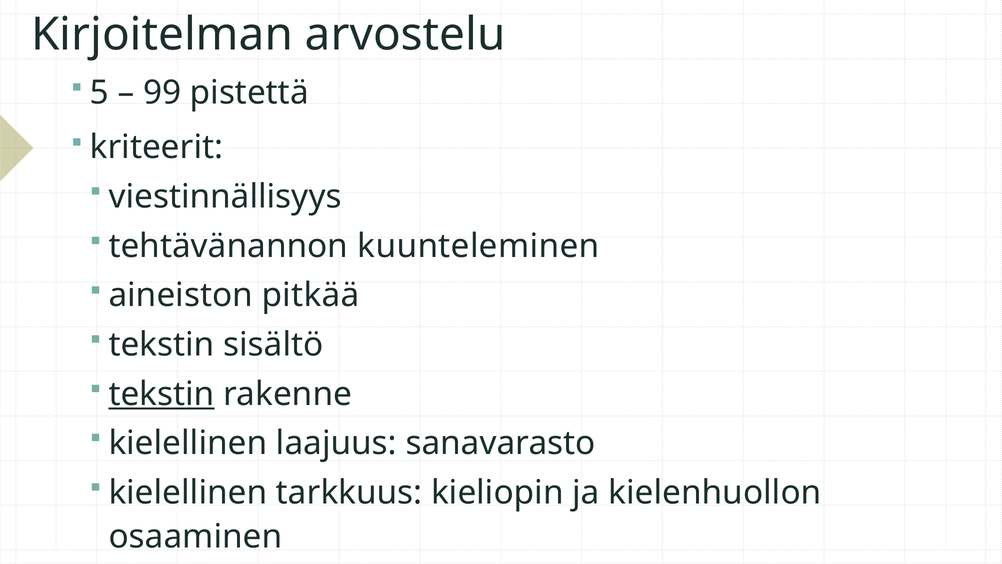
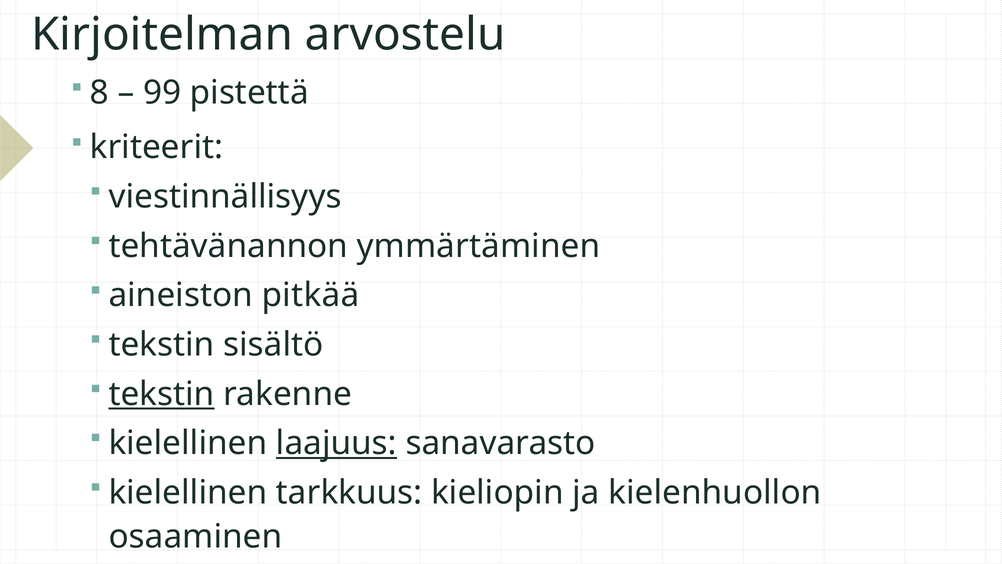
5: 5 -> 8
kuunteleminen: kuunteleminen -> ymmärtäminen
laajuus underline: none -> present
